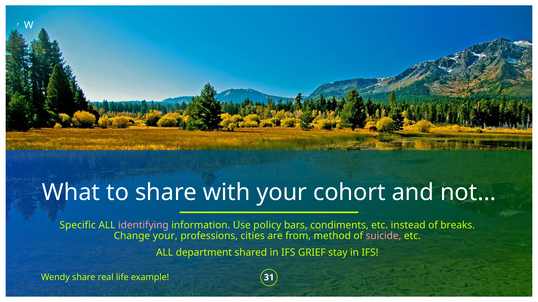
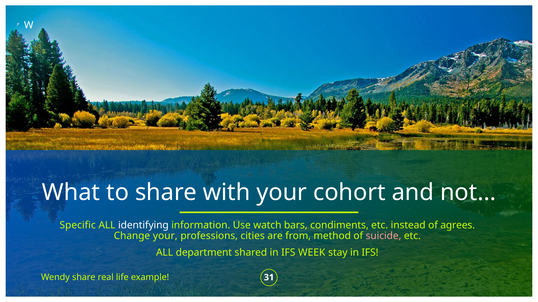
identifying colour: pink -> white
policy: policy -> watch
breaks: breaks -> agrees
GRIEF: GRIEF -> WEEK
